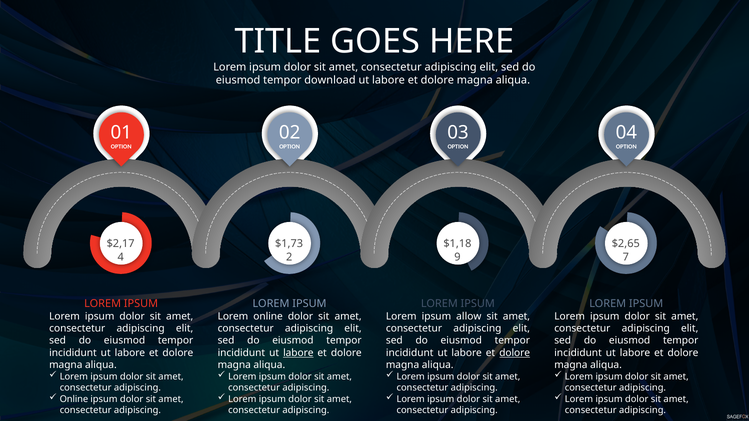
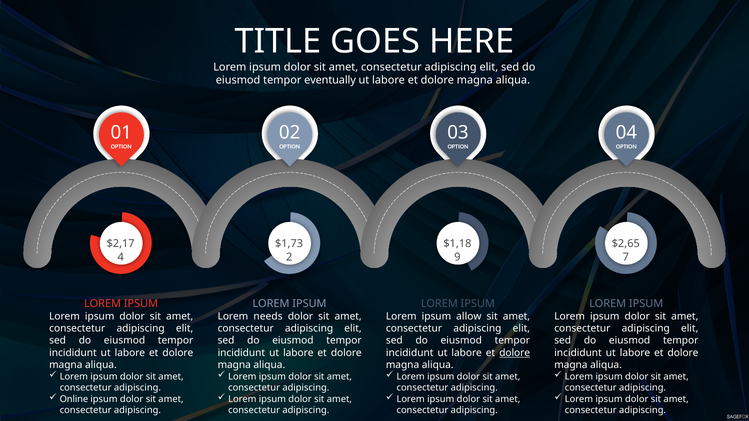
download: download -> eventually
Lorem online: online -> needs
labore at (298, 353) underline: present -> none
